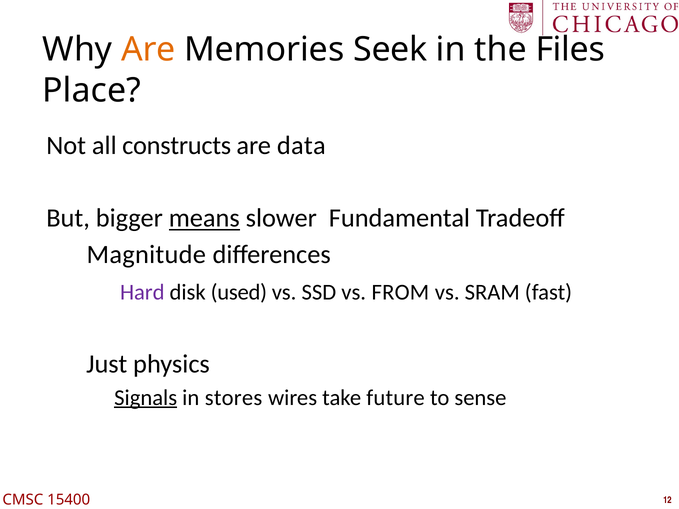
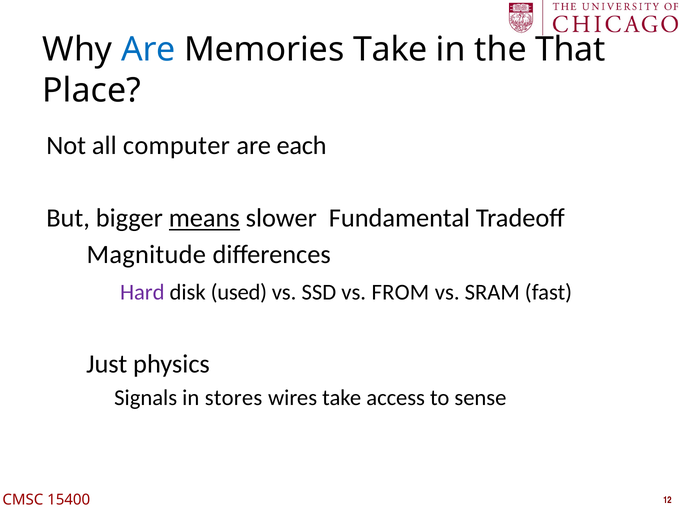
Are at (148, 50) colour: orange -> blue
Memories Seek: Seek -> Take
Files: Files -> That
constructs: constructs -> computer
data: data -> each
Signals underline: present -> none
future: future -> access
